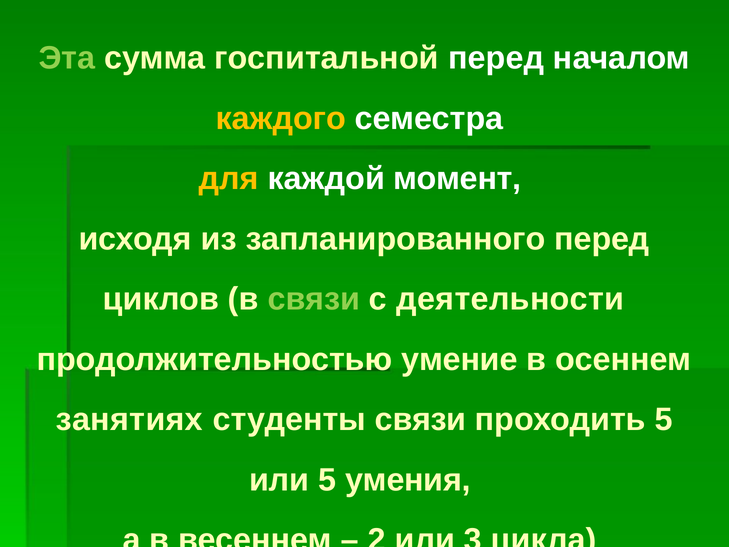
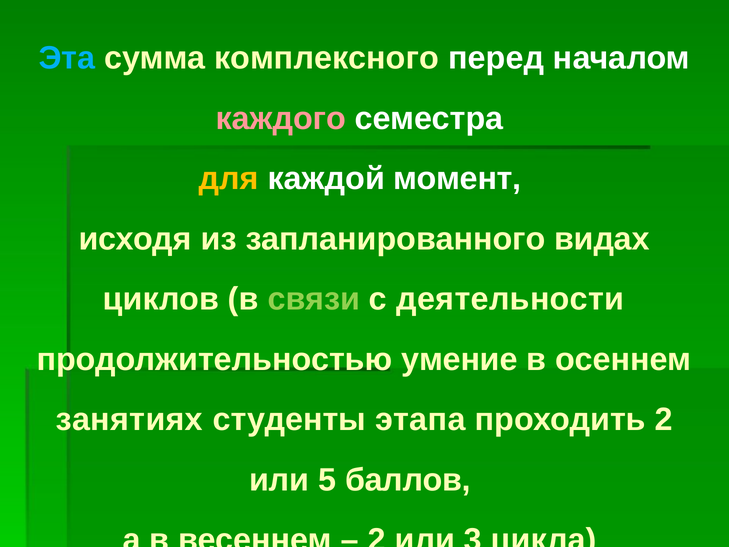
Эта colour: light green -> light blue
госпитальной: госпитальной -> комплексного
каждого colour: yellow -> pink
запланированного перед: перед -> видах
студенты связи: связи -> этапа
проходить 5: 5 -> 2
умения: умения -> баллов
